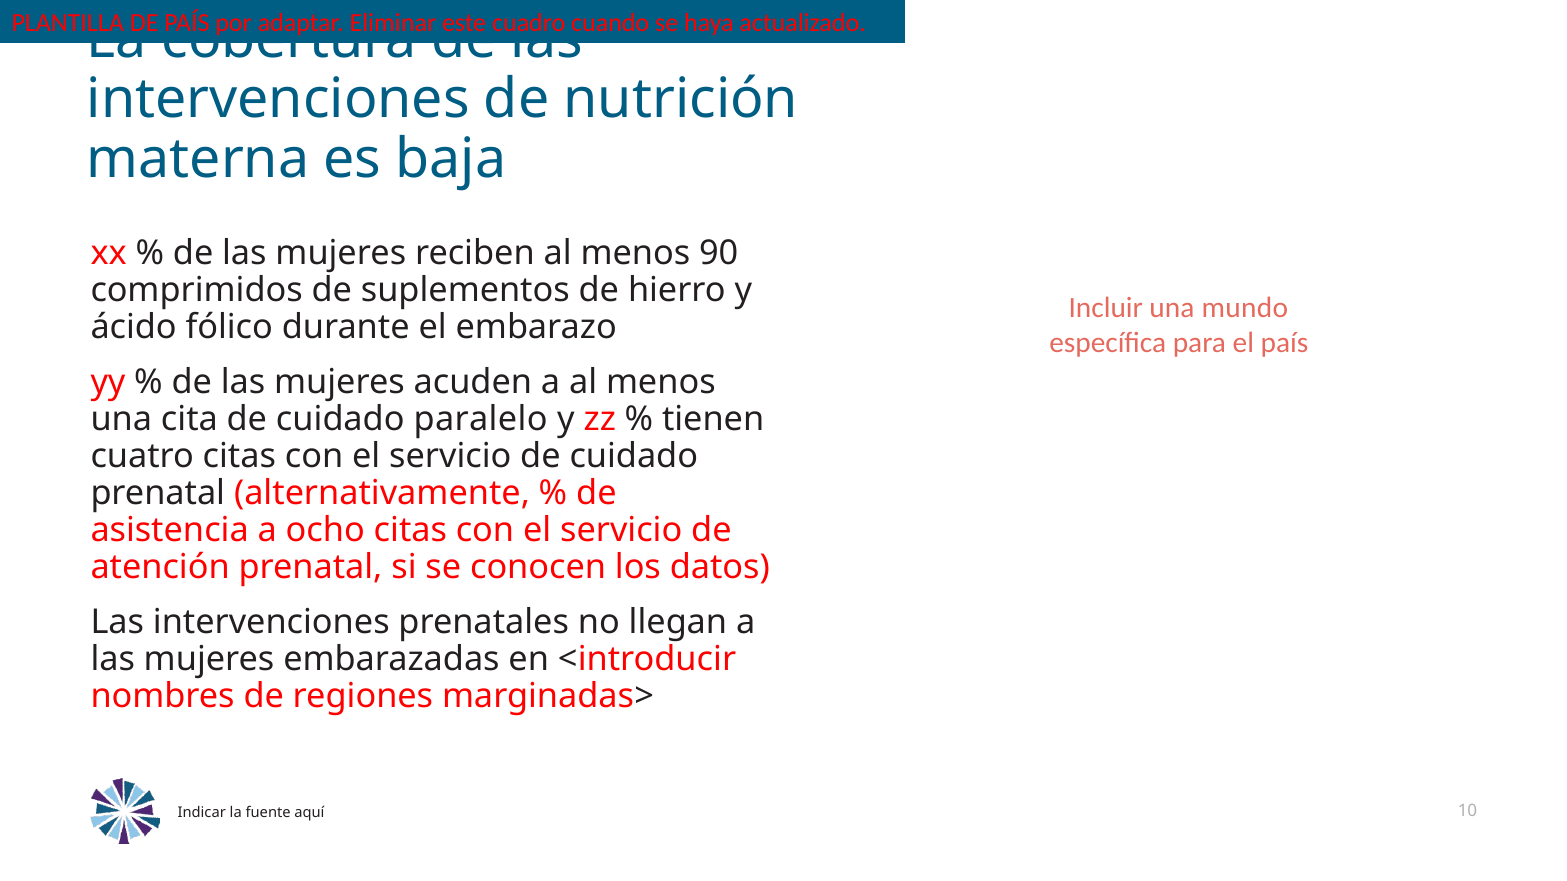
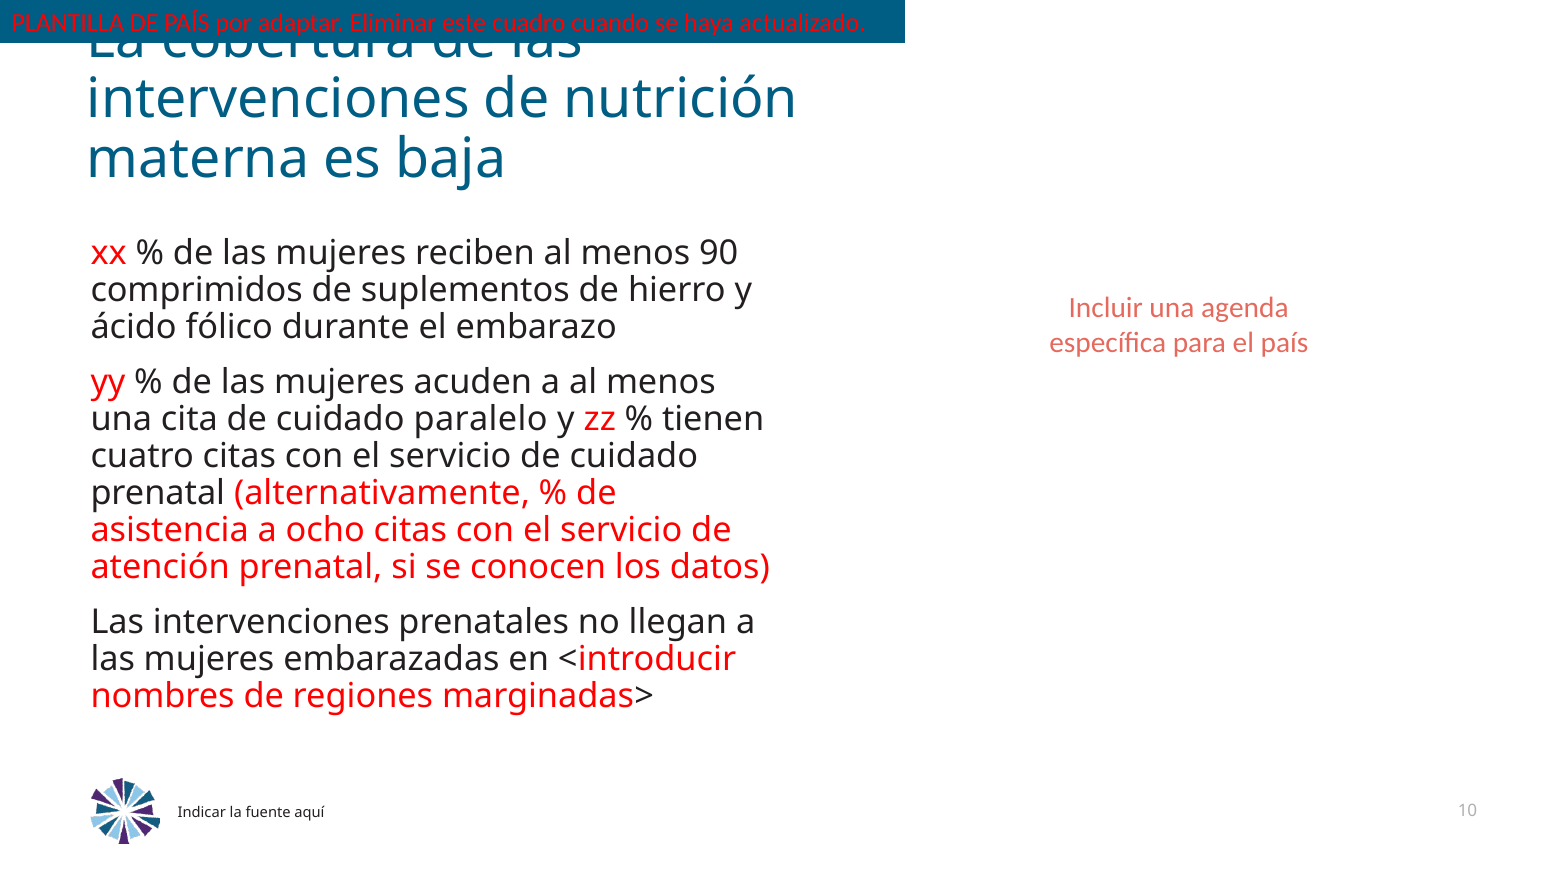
mundo: mundo -> agenda
